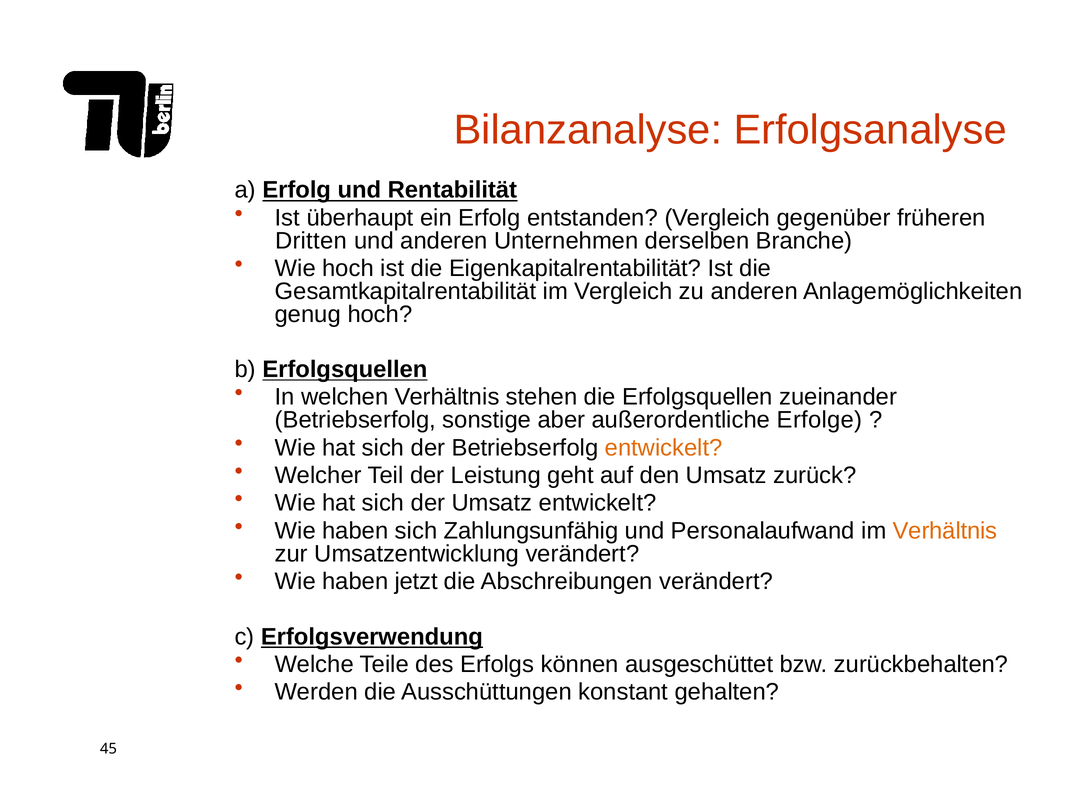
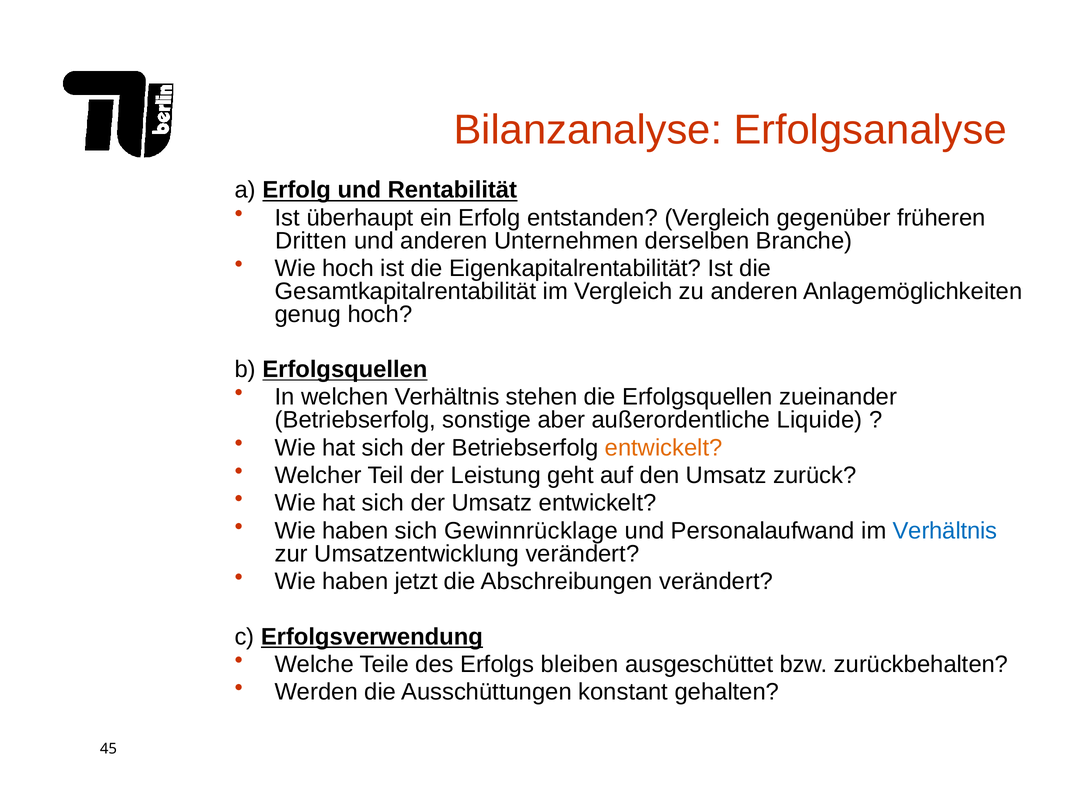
Erfolge: Erfolge -> Liquide
Zahlungsunfähig: Zahlungsunfähig -> Gewinnrücklage
Verhältnis at (945, 531) colour: orange -> blue
können: können -> bleiben
